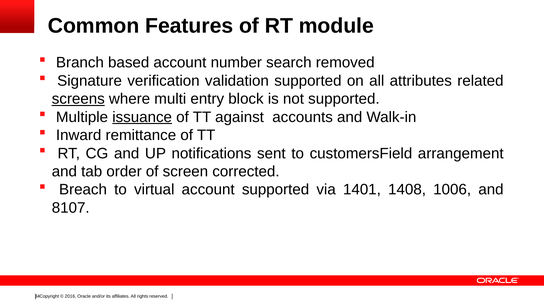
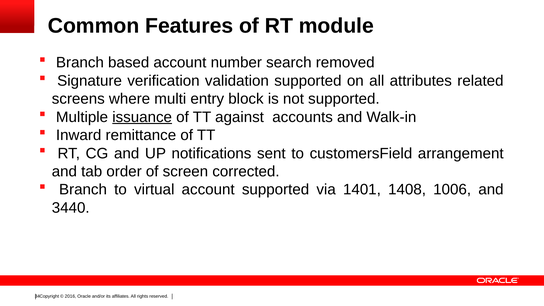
screens underline: present -> none
Breach at (83, 190): Breach -> Branch
8107: 8107 -> 3440
